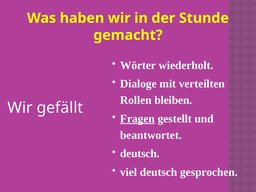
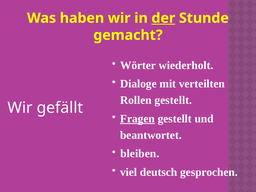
der underline: none -> present
Rollen bleiben: bleiben -> gestellt
deutsch at (140, 154): deutsch -> bleiben
